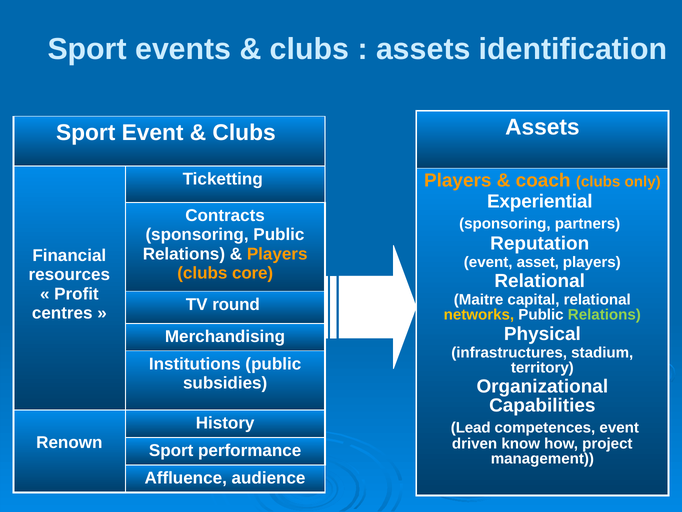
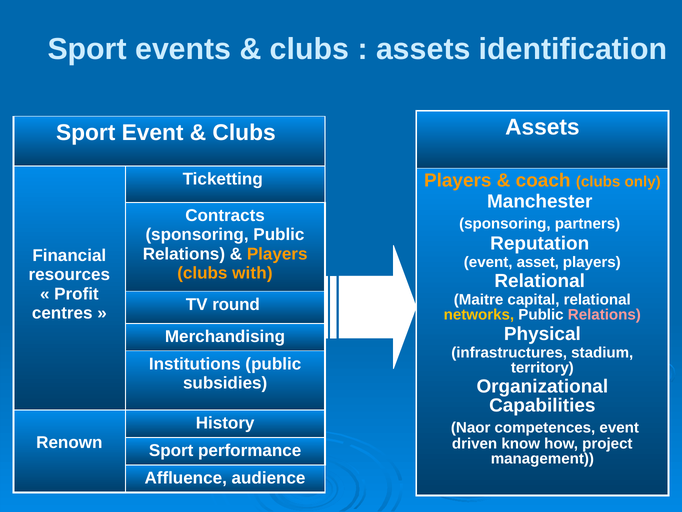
Experiential: Experiential -> Manchester
core: core -> with
Relations at (604, 315) colour: light green -> pink
Lead: Lead -> Naor
